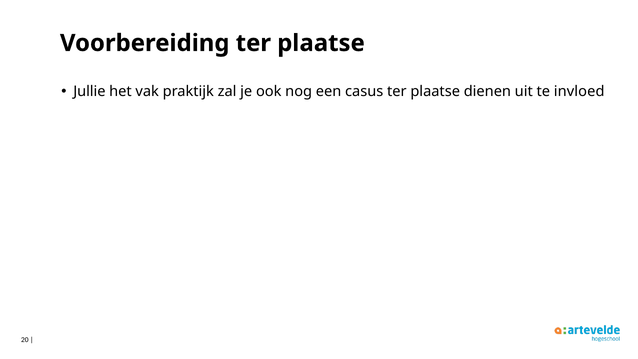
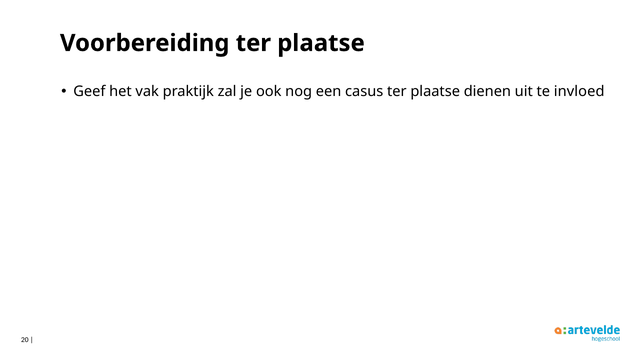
Jullie: Jullie -> Geef
